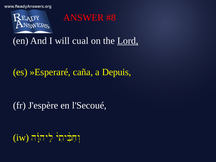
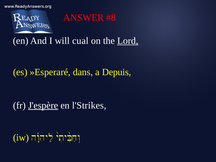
caña: caña -> dans
J'espère underline: none -> present
l'Secoué: l'Secoué -> l'Strikes
